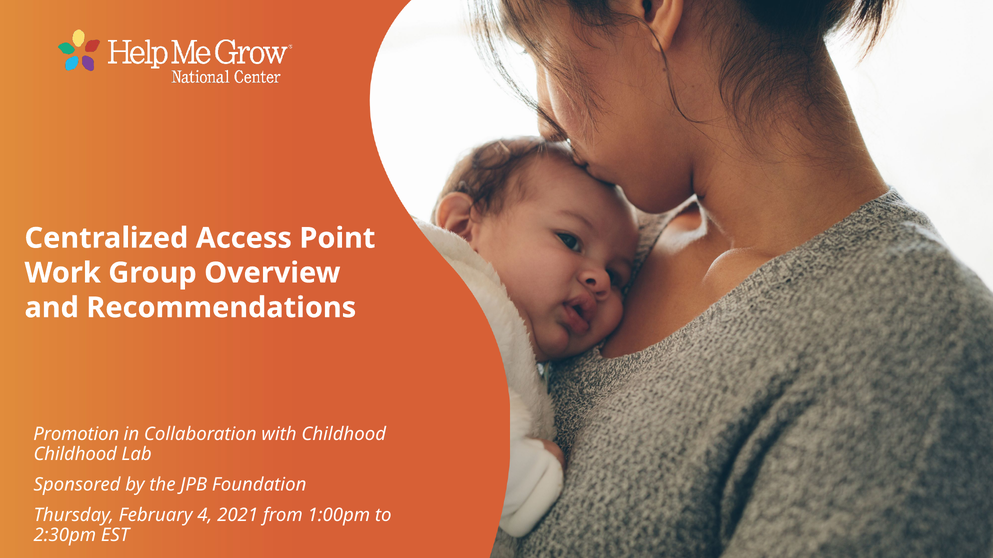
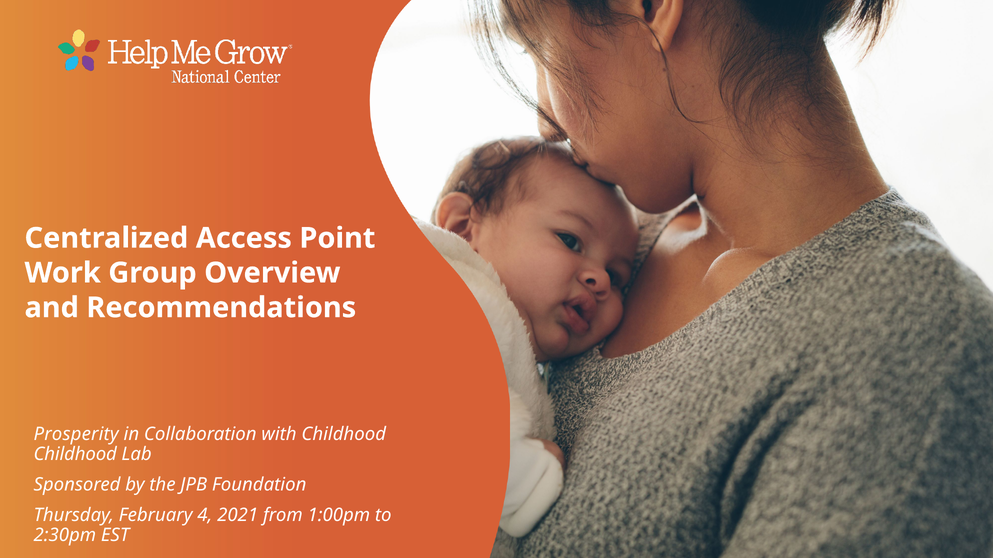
Promotion: Promotion -> Prosperity
